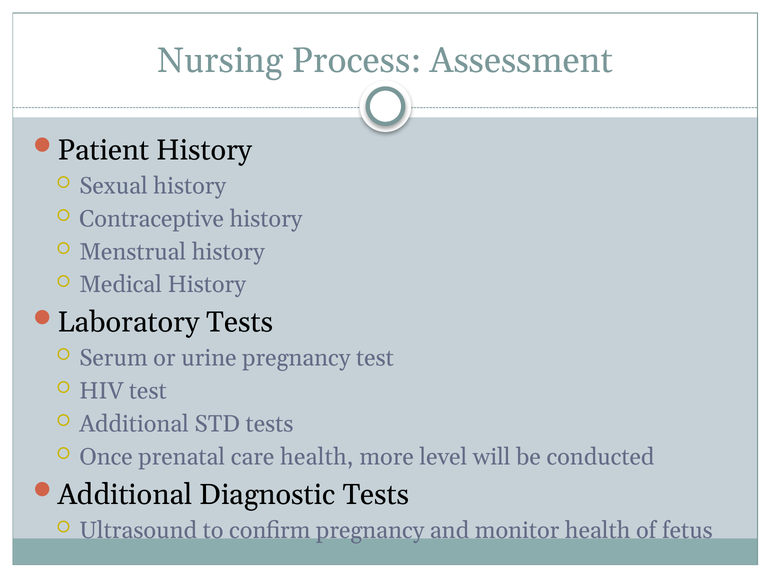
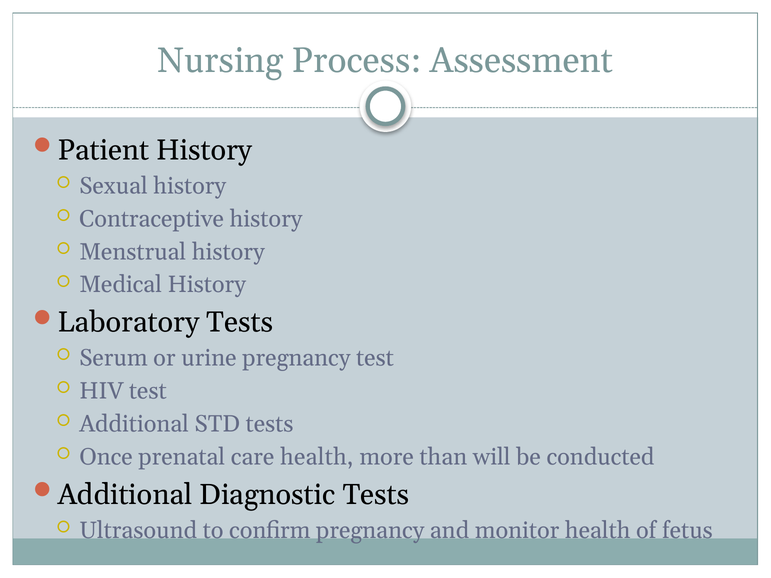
level: level -> than
